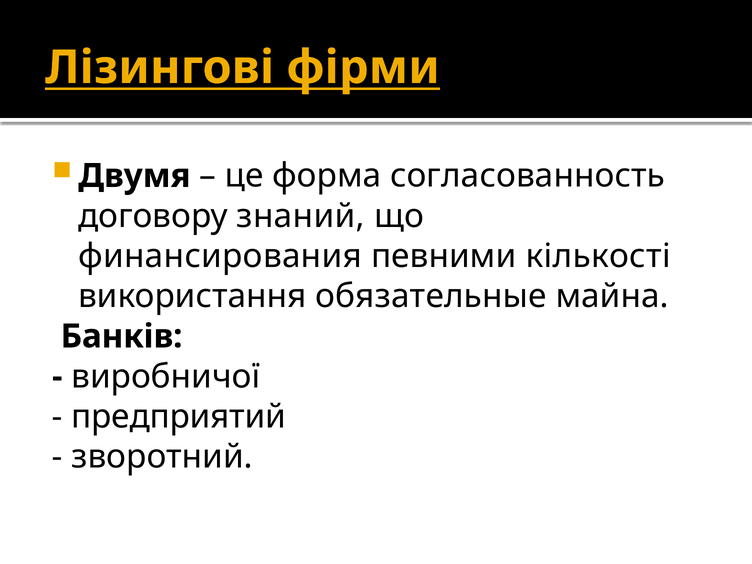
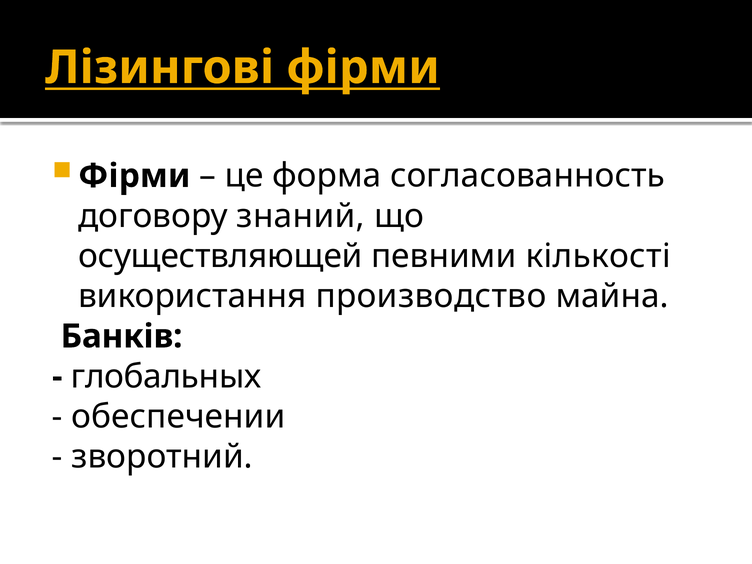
Двумя at (134, 176): Двумя -> Фірми
финансирования: финансирования -> осуществляющей
обязательные: обязательные -> производство
виробничої: виробничої -> глобальных
предприятий: предприятий -> обеспечении
